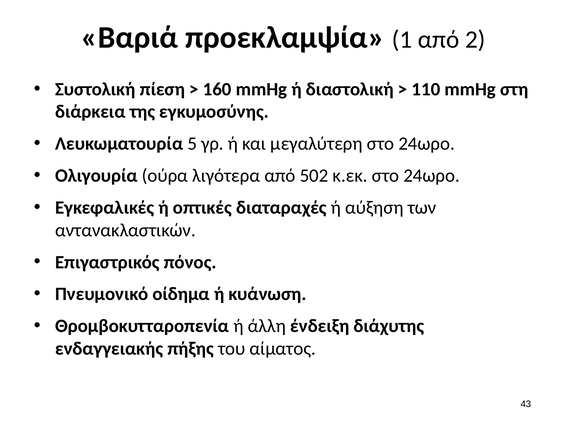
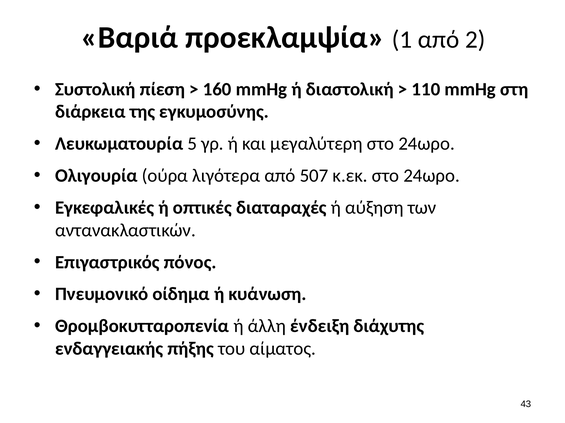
502: 502 -> 507
